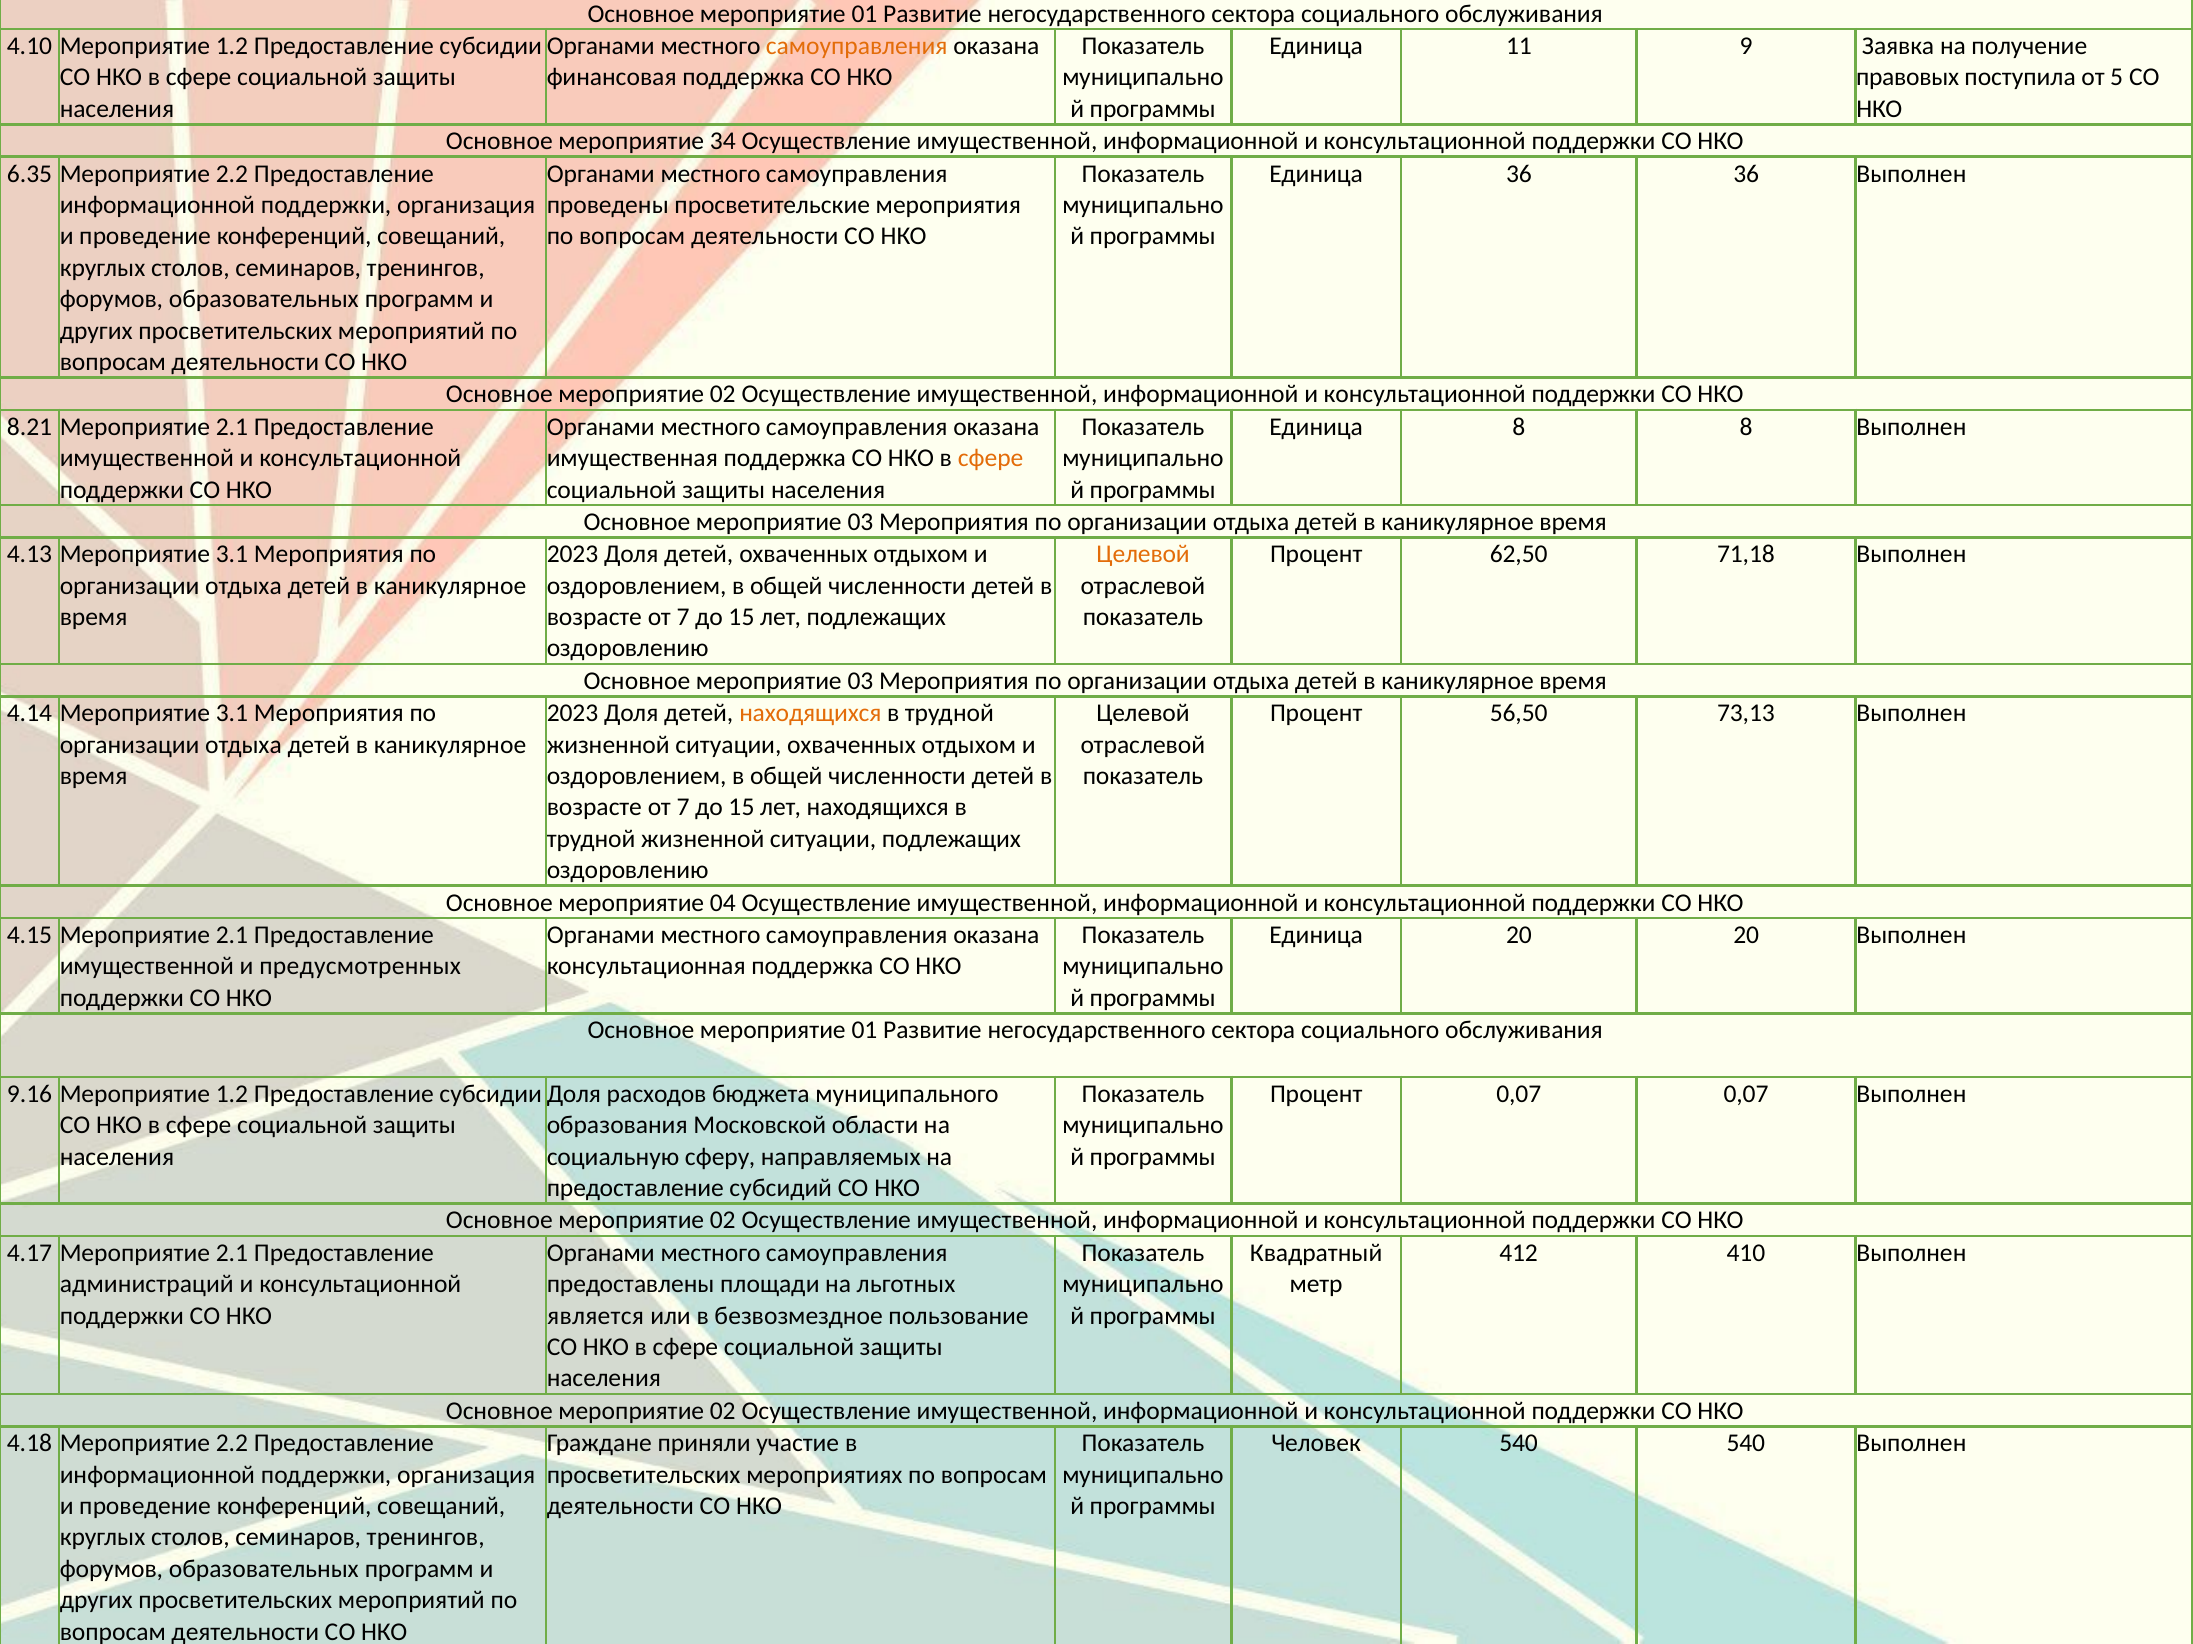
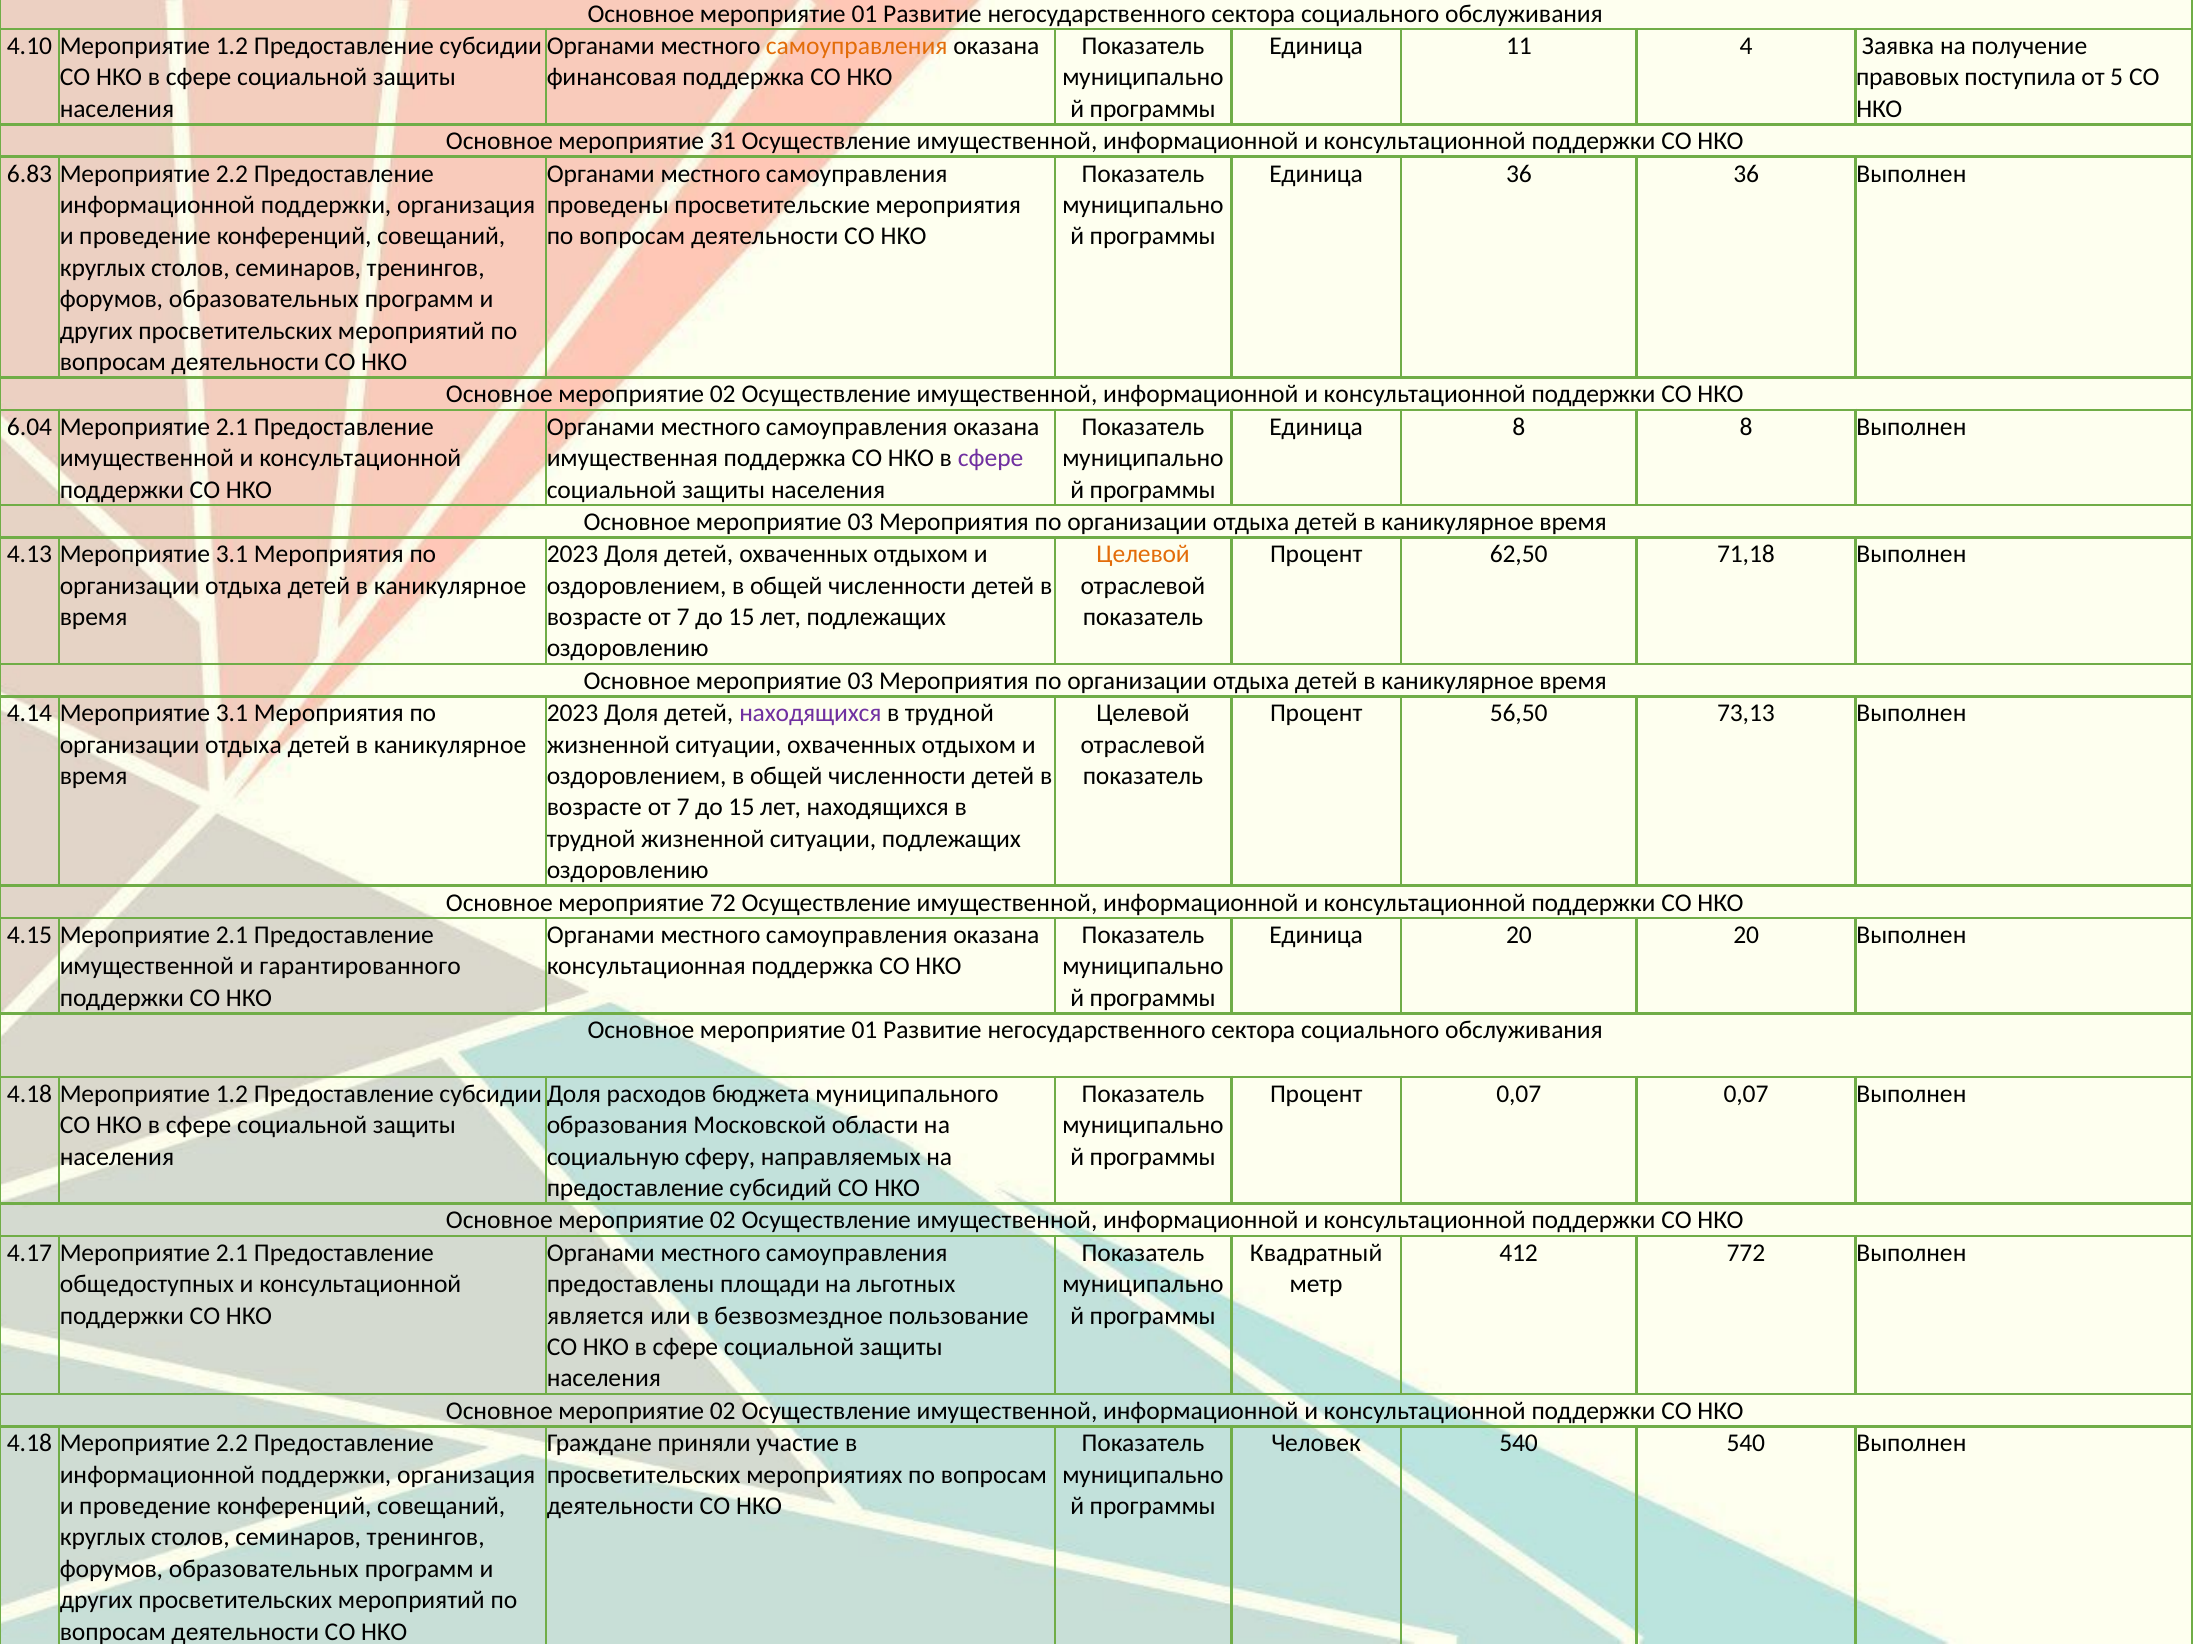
9: 9 -> 4
34: 34 -> 31
6.35: 6.35 -> 6.83
8.21: 8.21 -> 6.04
сфере at (991, 458) colour: orange -> purple
находящихся at (810, 714) colour: orange -> purple
04: 04 -> 72
предусмотренных: предусмотренных -> гарантированного
9.16 at (30, 1094): 9.16 -> 4.18
410: 410 -> 772
администраций: администраций -> общедоступных
